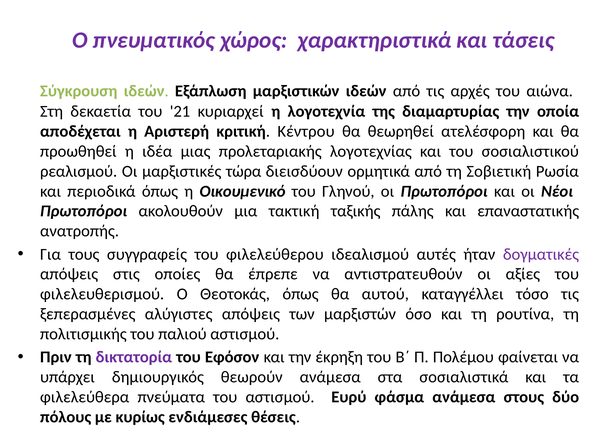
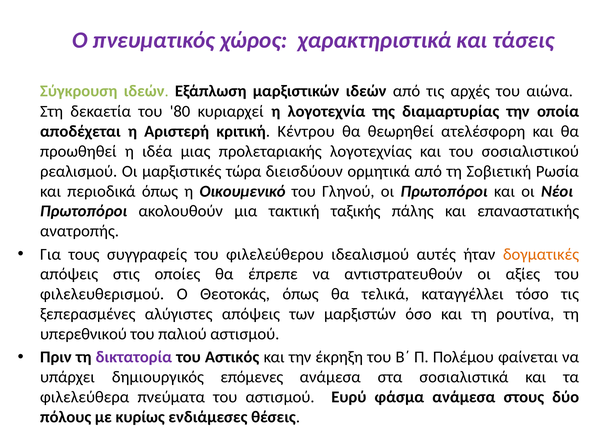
21: 21 -> 80
δογματικές colour: purple -> orange
αυτού: αυτού -> τελικά
πολιτισμικής: πολιτισμικής -> υπερεθνικού
Εφόσον: Εφόσον -> Αστικός
θεωρούν: θεωρούν -> επόμενες
